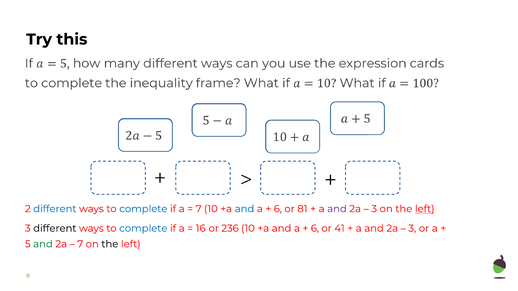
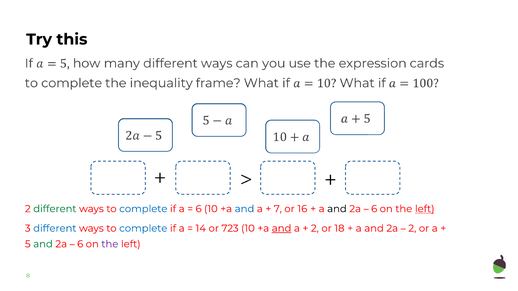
different at (55, 209) colour: blue -> green
7 at (199, 209): 7 -> 6
6 at (278, 209): 6 -> 7
81: 81 -> 16
and at (337, 209) colour: purple -> black
3 at (374, 209): 3 -> 6
different at (55, 229) colour: black -> blue
16: 16 -> 14
236: 236 -> 723
and at (282, 229) underline: none -> present
6 at (315, 229): 6 -> 2
41: 41 -> 18
3 at (412, 229): 3 -> 2
7 at (80, 244): 7 -> 6
the at (110, 244) colour: black -> purple
